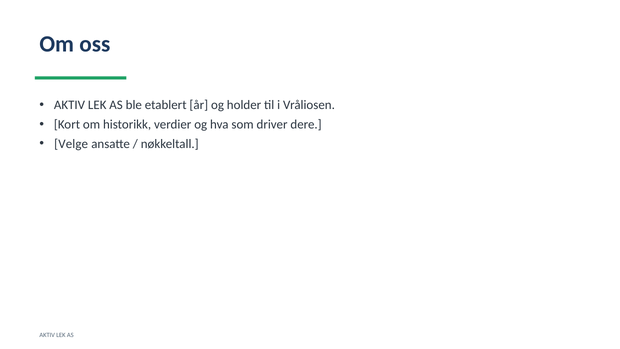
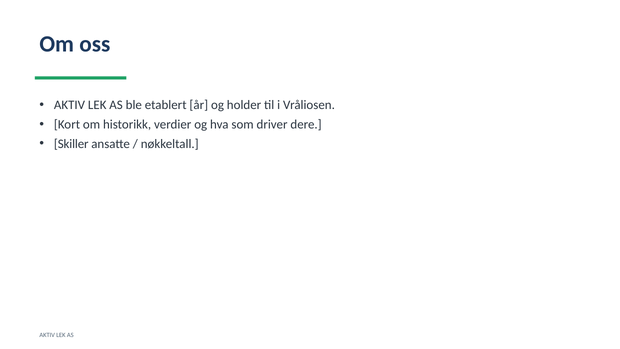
Velge: Velge -> Skiller
